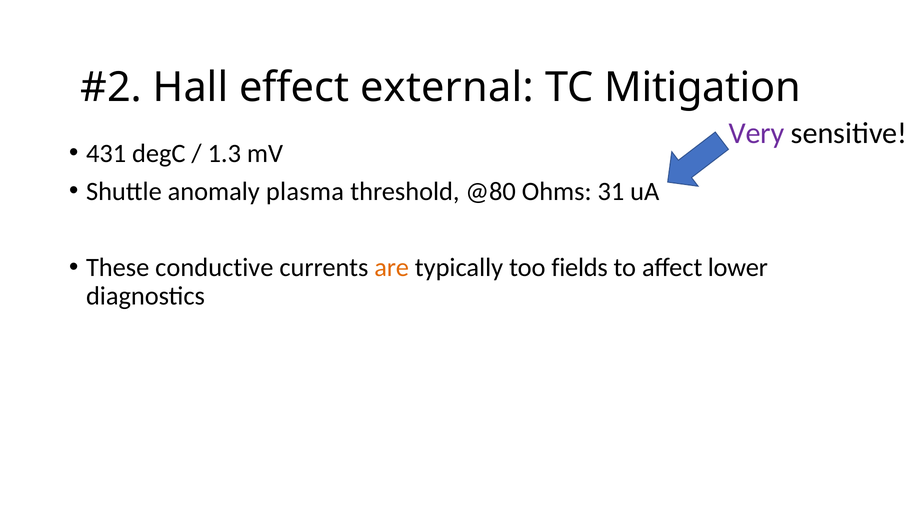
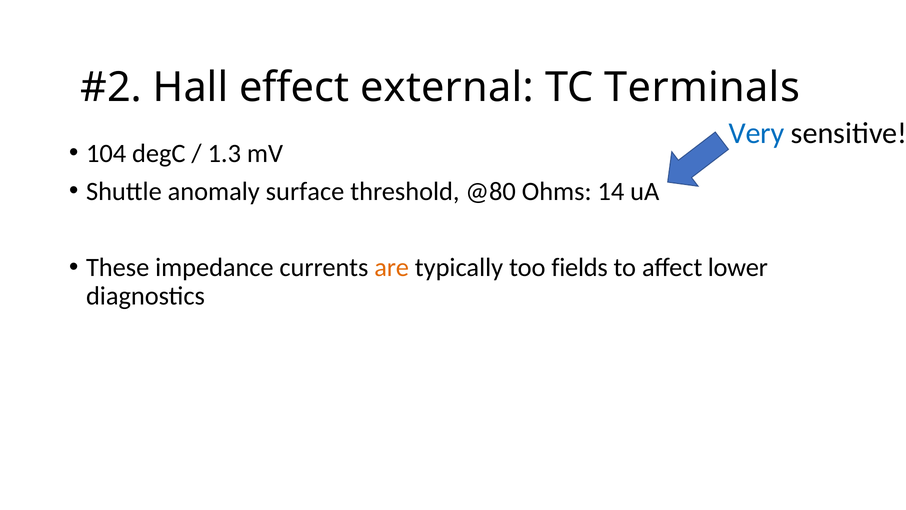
Mitigation: Mitigation -> Terminals
Very colour: purple -> blue
431: 431 -> 104
plasma: plasma -> surface
31: 31 -> 14
conductive: conductive -> impedance
